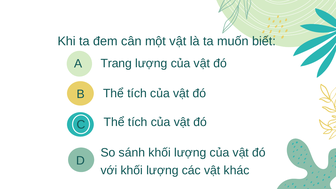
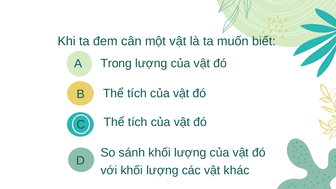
Trang: Trang -> Trong
